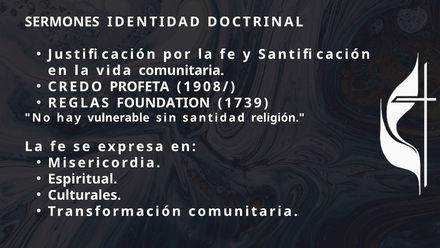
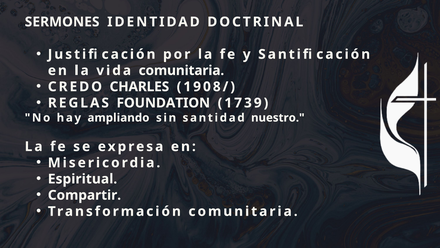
PROFETA: PROFETA -> CHARLES
vulnerable: vulnerable -> ampliando
religión: religión -> nuestro
Culturales: Culturales -> Compartir
